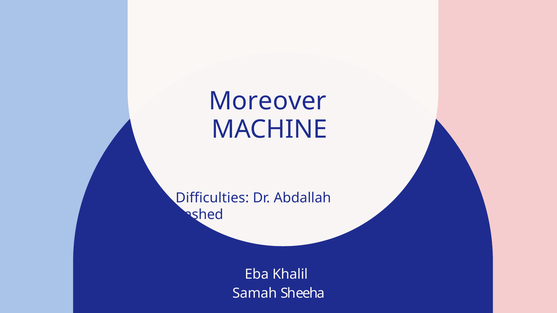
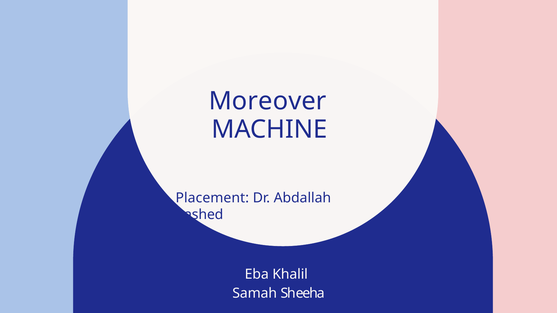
Difficulties: Difficulties -> Placement
